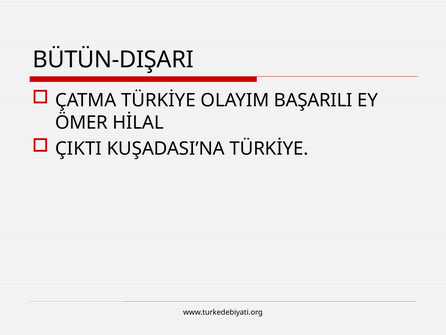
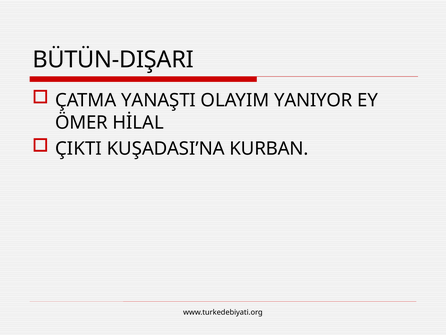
ÇATMA TÜRKİYE: TÜRKİYE -> YANAŞTI
BAŞARILI: BAŞARILI -> YANIYOR
KUŞADASI’NA TÜRKİYE: TÜRKİYE -> KURBAN
